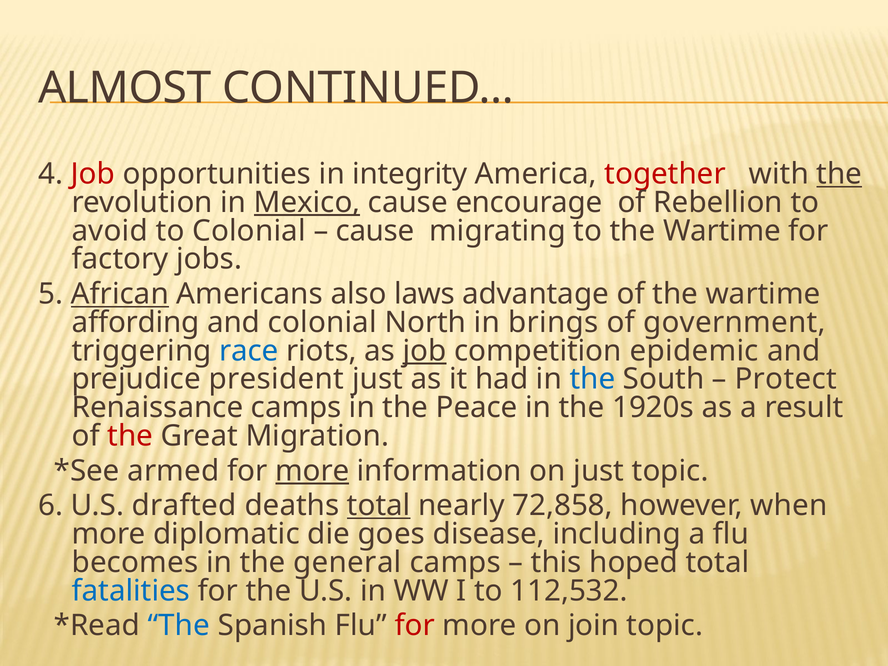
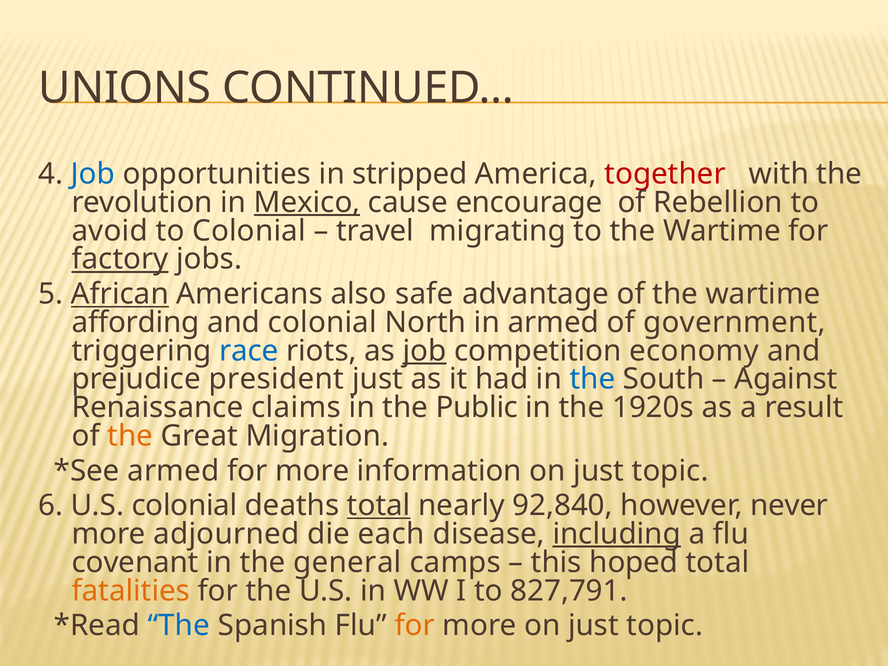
ALMOST: ALMOST -> UNIONS
Job at (93, 174) colour: red -> blue
integrity: integrity -> stripped
the at (839, 174) underline: present -> none
cause at (375, 231): cause -> travel
factory underline: none -> present
laws: laws -> safe
in brings: brings -> armed
epidemic: epidemic -> economy
Protect: Protect -> Against
Renaissance camps: camps -> claims
Peace: Peace -> Public
the at (130, 436) colour: red -> orange
more at (312, 471) underline: present -> none
U.S drafted: drafted -> colonial
72,858: 72,858 -> 92,840
when: when -> never
diplomatic: diplomatic -> adjourned
goes: goes -> each
including underline: none -> present
becomes: becomes -> covenant
fatalities colour: blue -> orange
112,532: 112,532 -> 827,791
for at (415, 625) colour: red -> orange
more on join: join -> just
